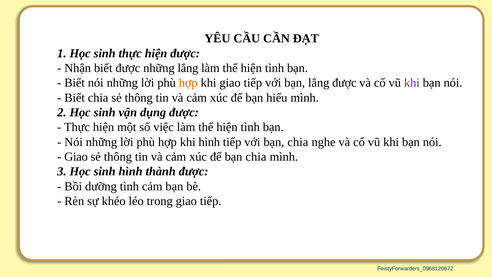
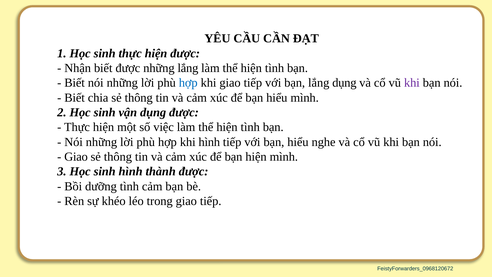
hợp at (188, 83) colour: orange -> blue
lắng được: được -> dụng
với bạn chia: chia -> hiểu
để bạn chia: chia -> hiện
